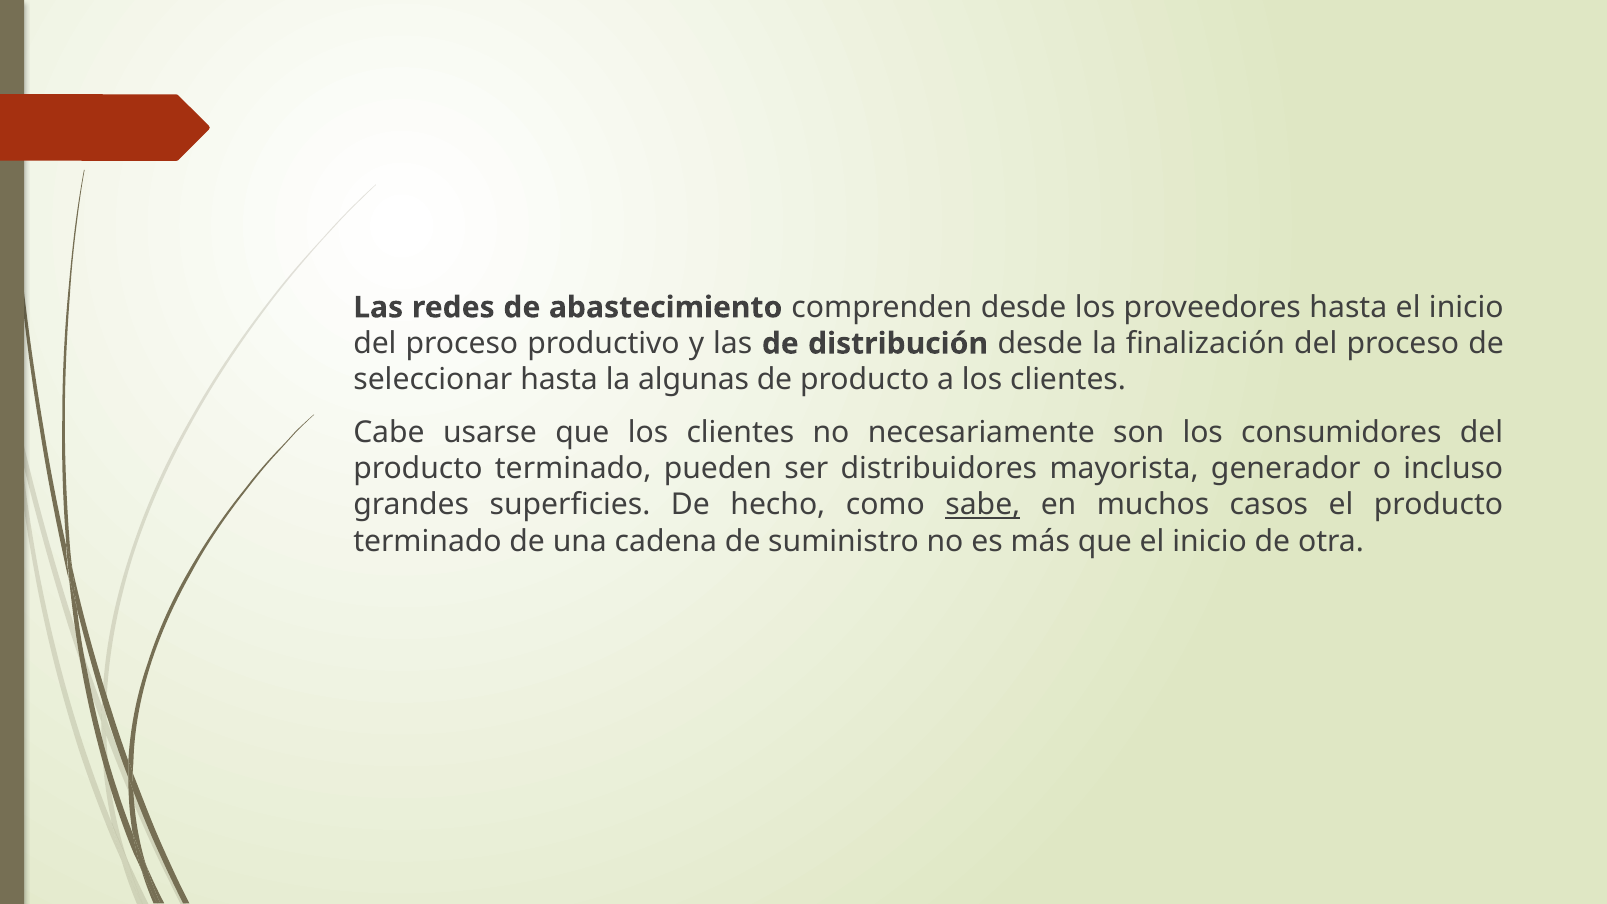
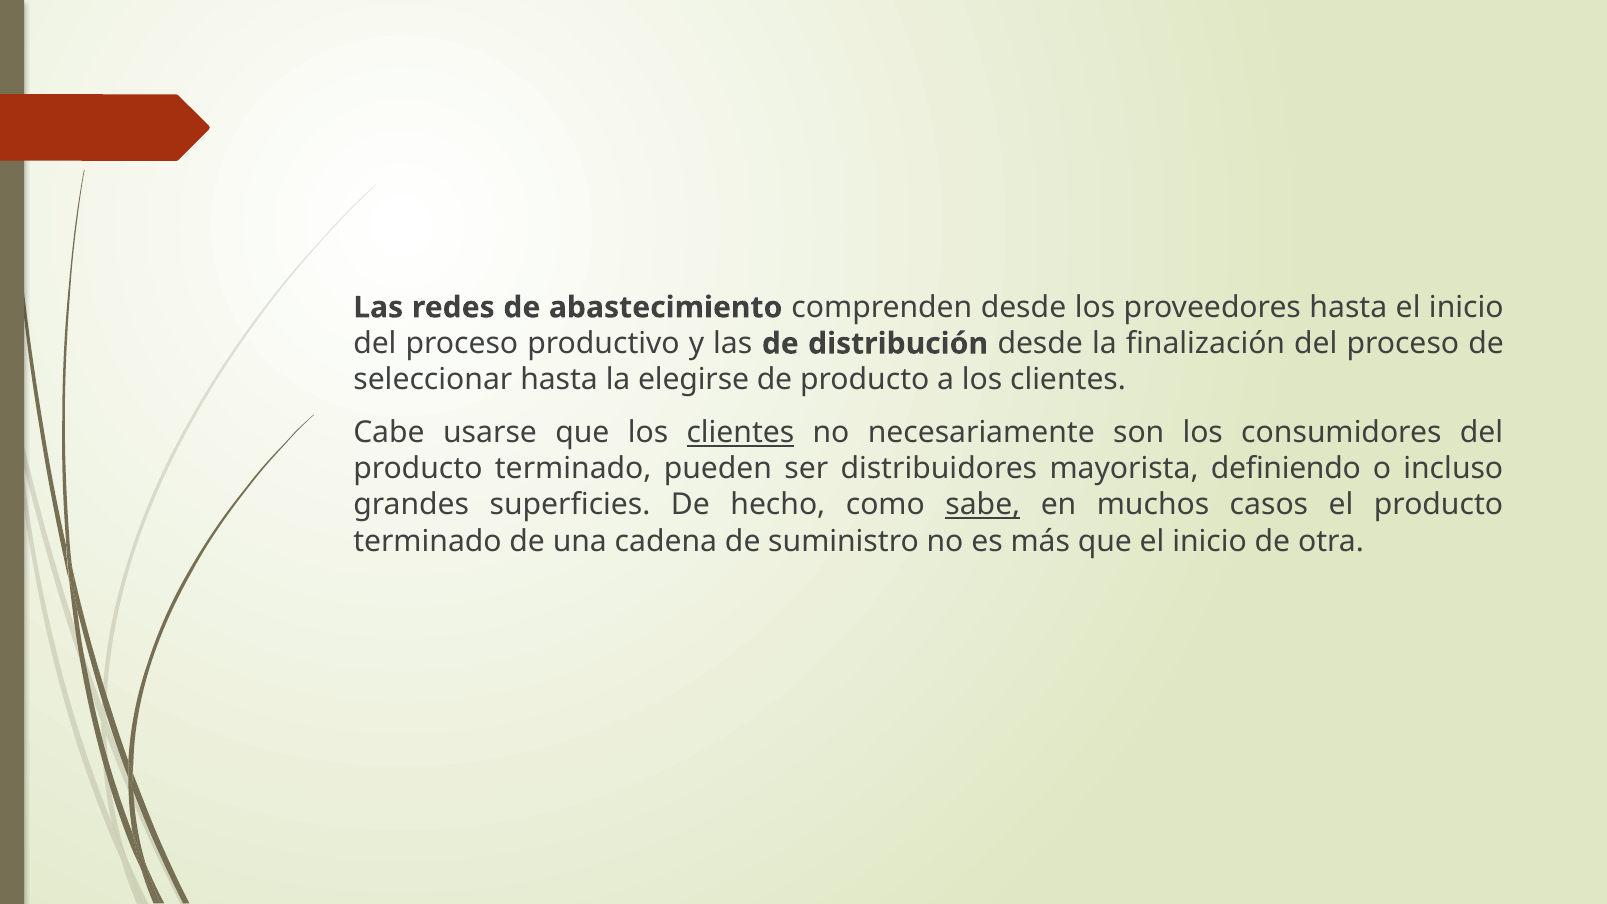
algunas: algunas -> elegirse
clientes at (740, 433) underline: none -> present
generador: generador -> definiendo
